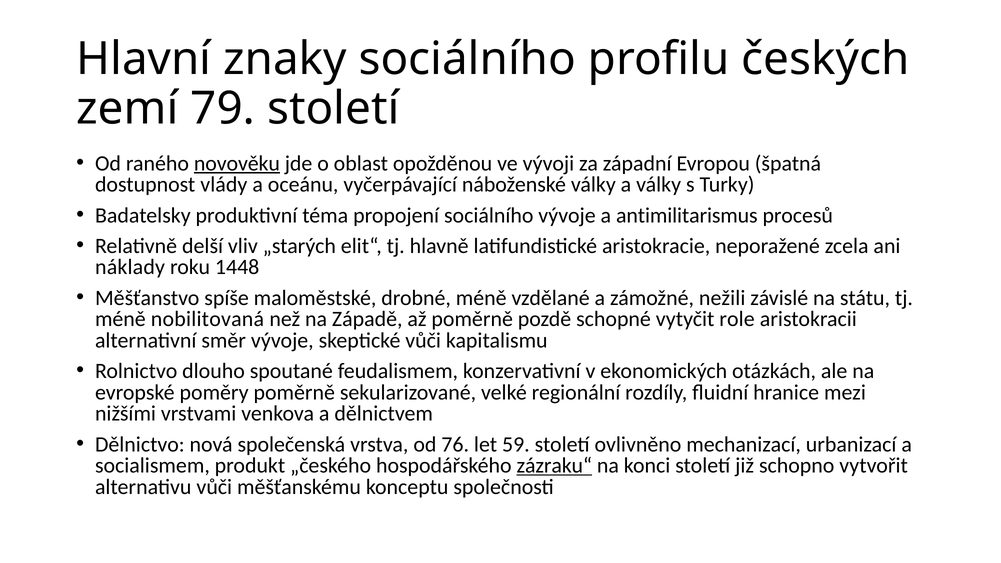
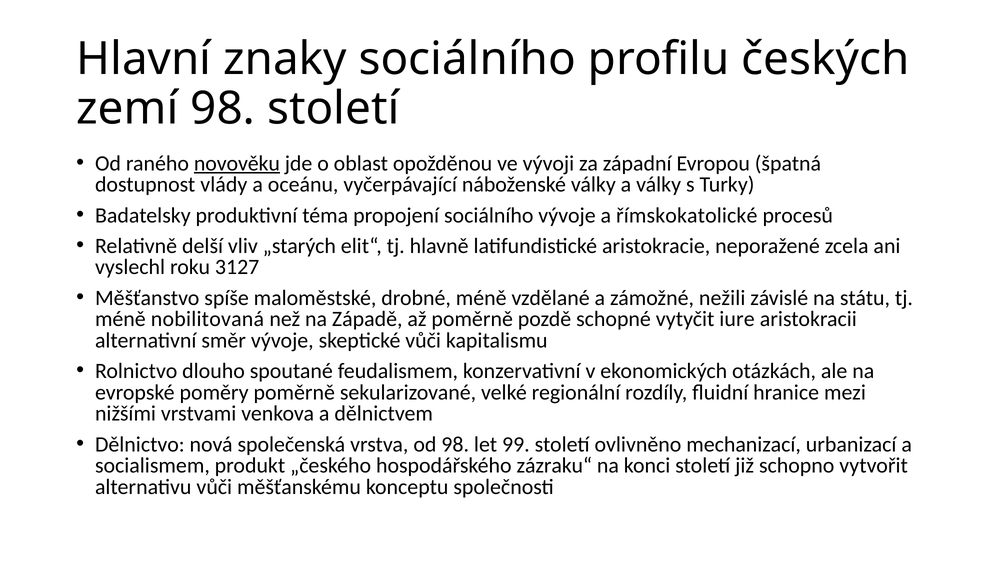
zemí 79: 79 -> 98
antimilitarismus: antimilitarismus -> římskokatolické
náklady: náklady -> vyslechl
1448: 1448 -> 3127
role: role -> iure
od 76: 76 -> 98
59: 59 -> 99
zázraku“ underline: present -> none
